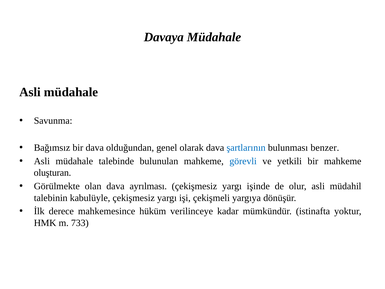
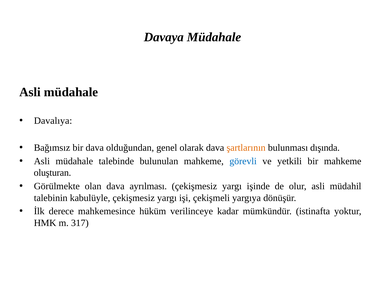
Savunma: Savunma -> Davalıya
şartlarının colour: blue -> orange
benzer: benzer -> dışında
733: 733 -> 317
